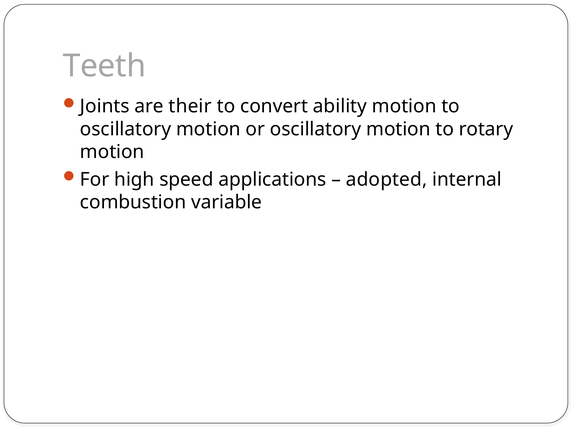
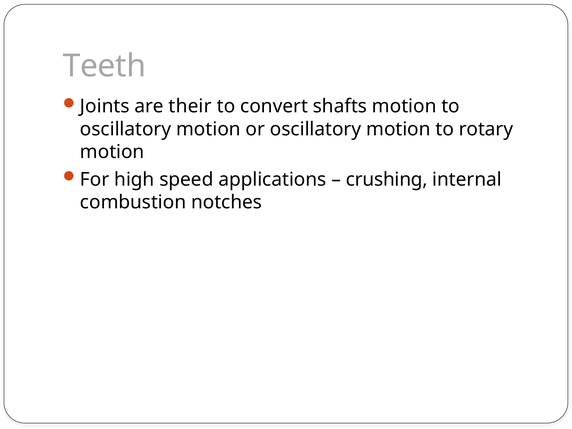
ability: ability -> shafts
adopted: adopted -> crushing
variable: variable -> notches
